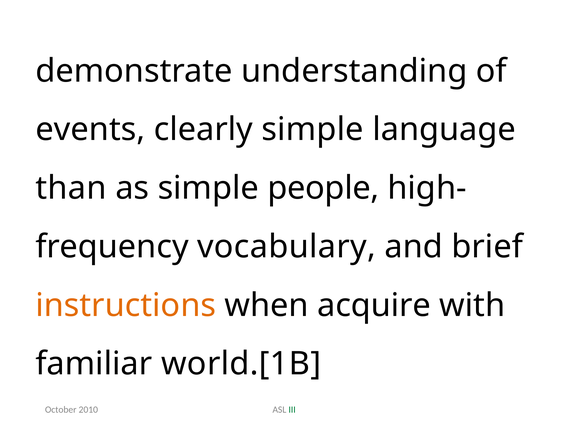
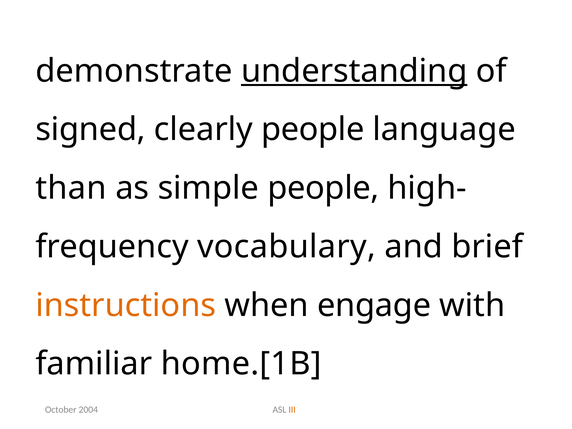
understanding underline: none -> present
events: events -> signed
clearly simple: simple -> people
acquire: acquire -> engage
world.[1B: world.[1B -> home.[1B
III colour: green -> orange
2010: 2010 -> 2004
